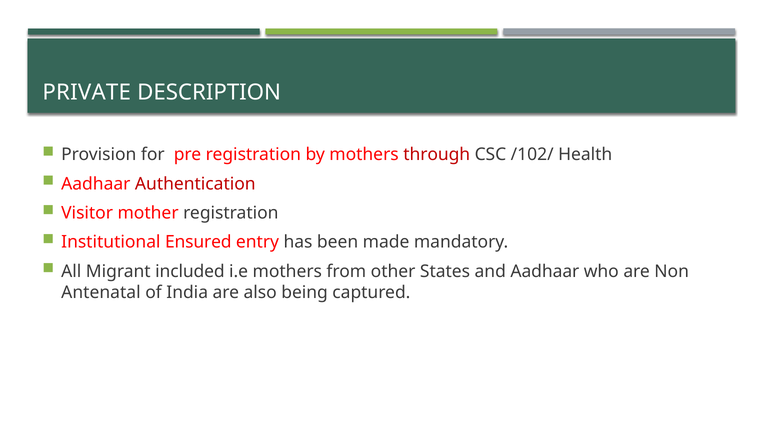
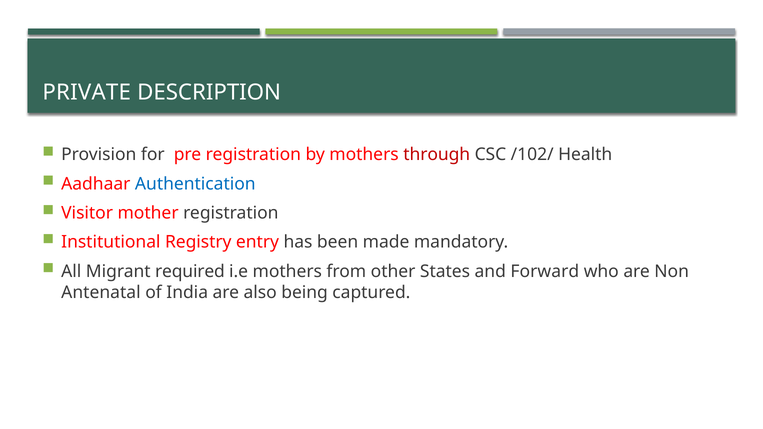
Authentication colour: red -> blue
Ensured: Ensured -> Registry
included: included -> required
and Aadhaar: Aadhaar -> Forward
